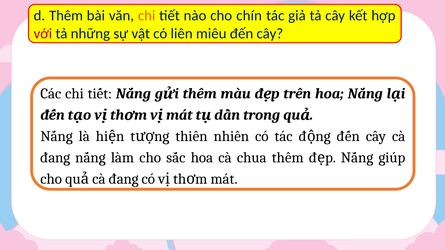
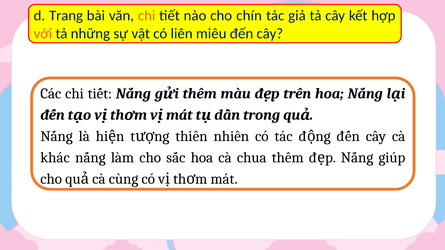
d Thêm: Thêm -> Trang
với colour: red -> orange
đang at (55, 158): đang -> khác
đang at (124, 179): đang -> cùng
